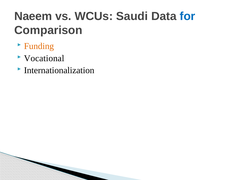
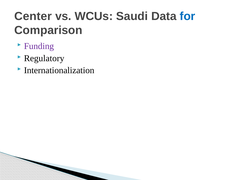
Naeem: Naeem -> Center
Funding colour: orange -> purple
Vocational: Vocational -> Regulatory
